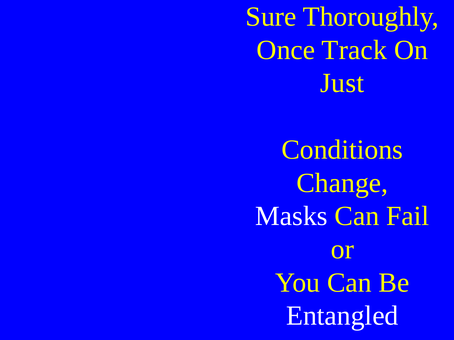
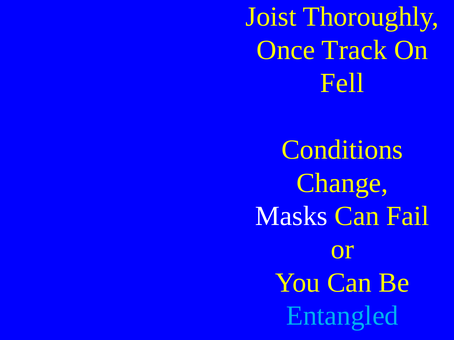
Sure: Sure -> Joist
Just: Just -> Fell
Entangled colour: white -> light blue
